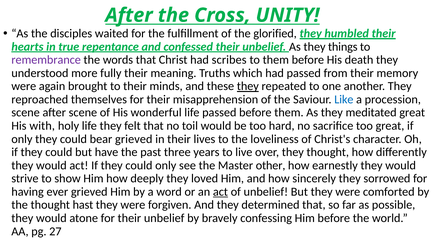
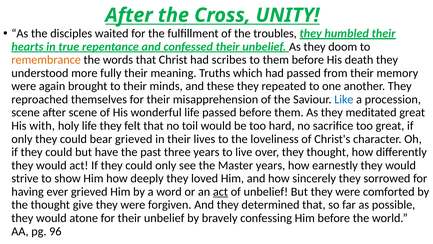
glorified: glorified -> troubles
things: things -> doom
remembrance colour: purple -> orange
they at (248, 86) underline: present -> none
Master other: other -> years
hast: hast -> give
27: 27 -> 96
